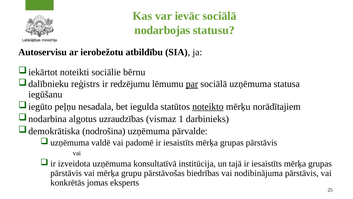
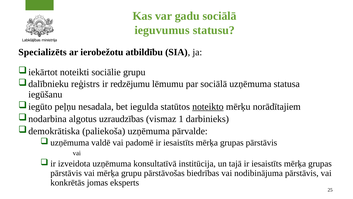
ievāc: ievāc -> gadu
nodarbojas: nodarbojas -> ieguvumus
Autoservisu: Autoservisu -> Specializēts
sociālie bērnu: bērnu -> grupu
par underline: present -> none
nodrošina: nodrošina -> paliekoša
